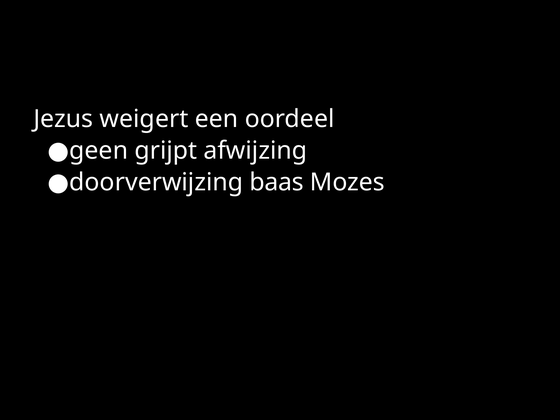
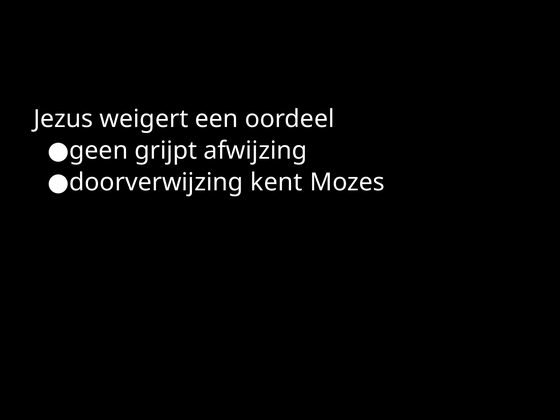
baas: baas -> kent
